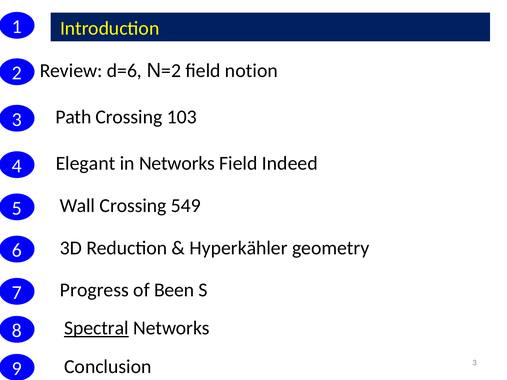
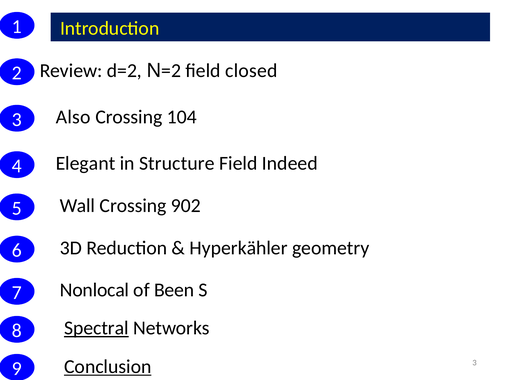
d=6: d=6 -> d=2
notion: notion -> closed
Path: Path -> Also
103: 103 -> 104
in Networks: Networks -> Structure
549: 549 -> 902
Progress: Progress -> Nonlocal
Conclusion underline: none -> present
